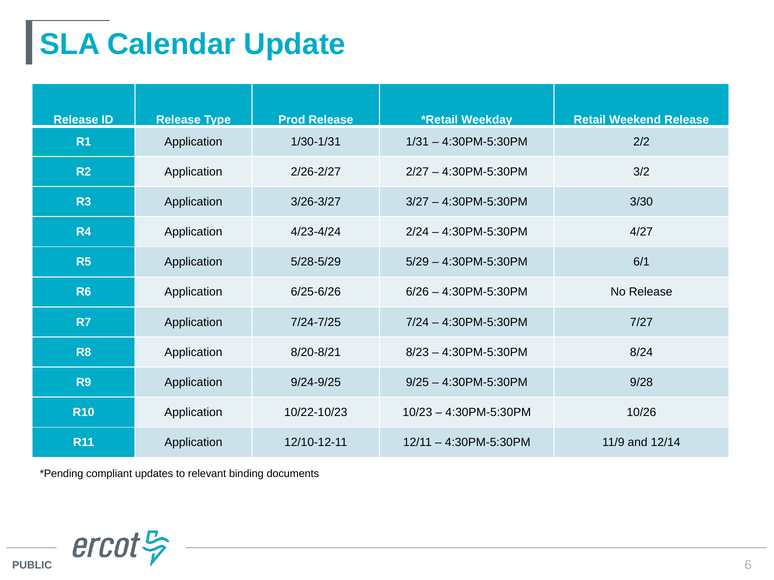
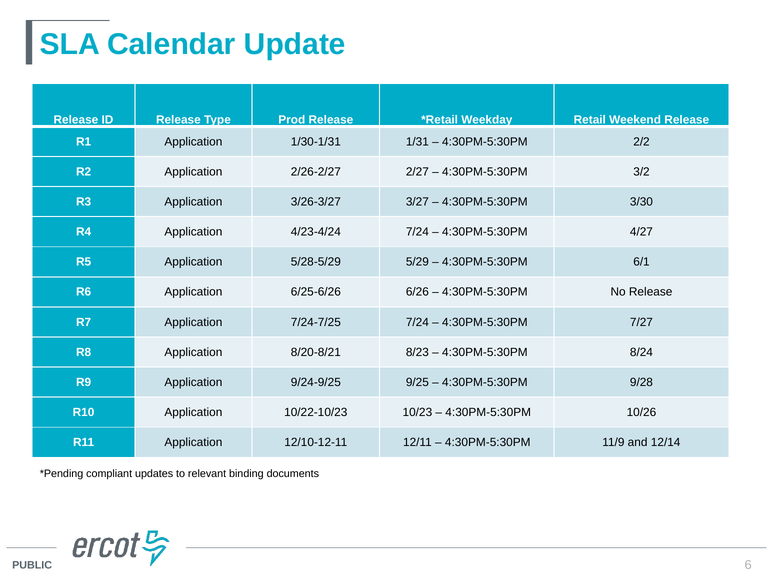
4/23-4/24 2/24: 2/24 -> 7/24
